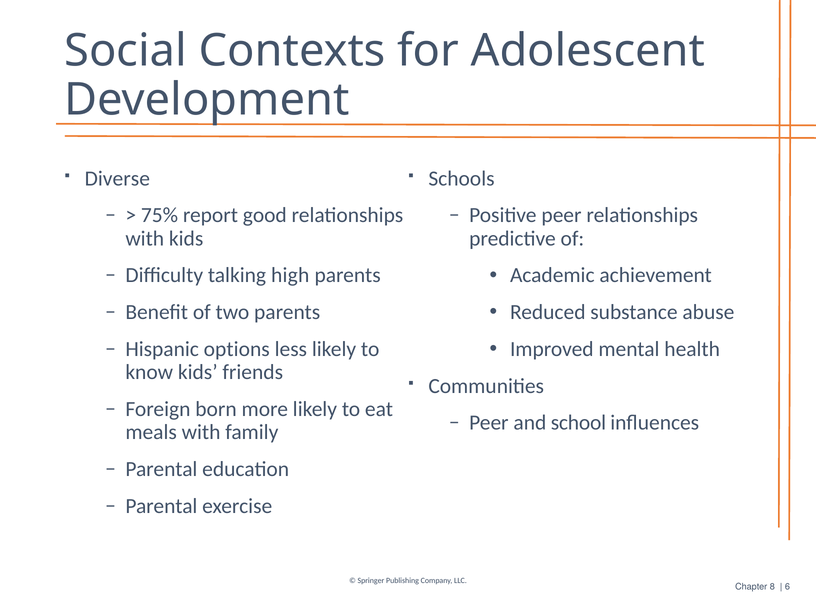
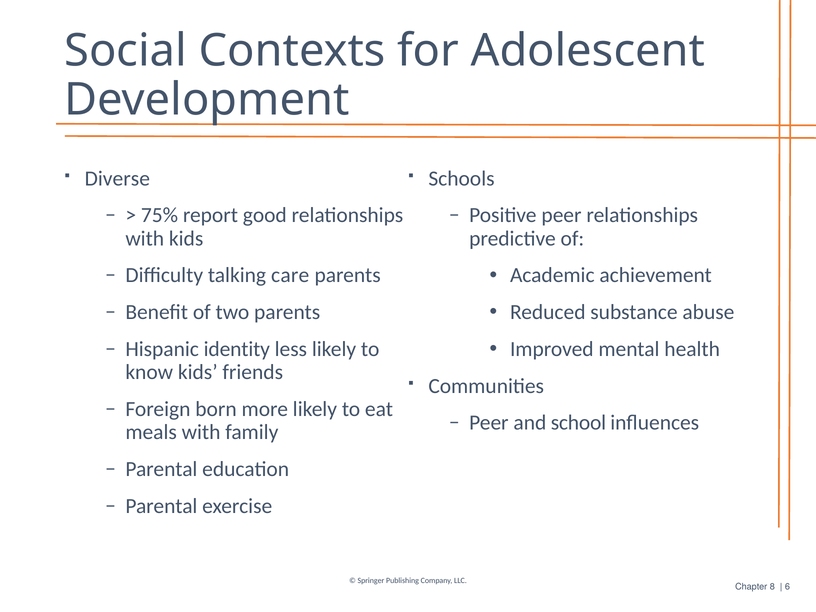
high: high -> care
options: options -> identity
